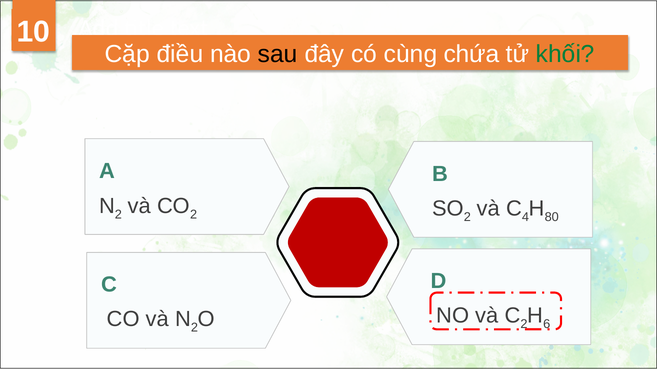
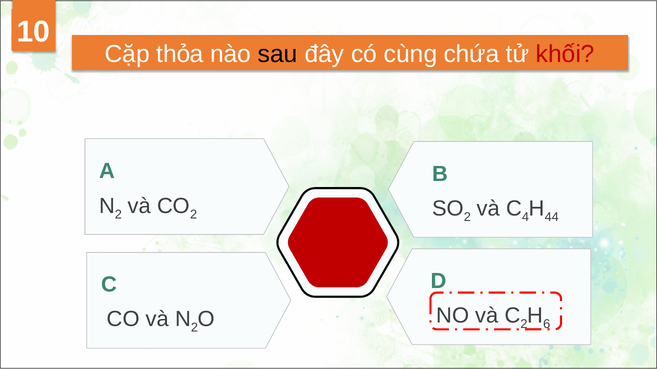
điều: điều -> thỏa
khối colour: green -> red
80: 80 -> 44
